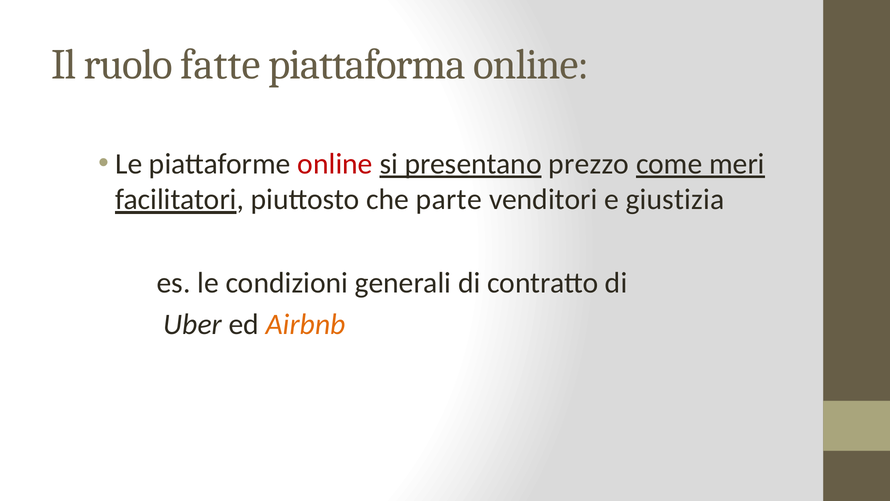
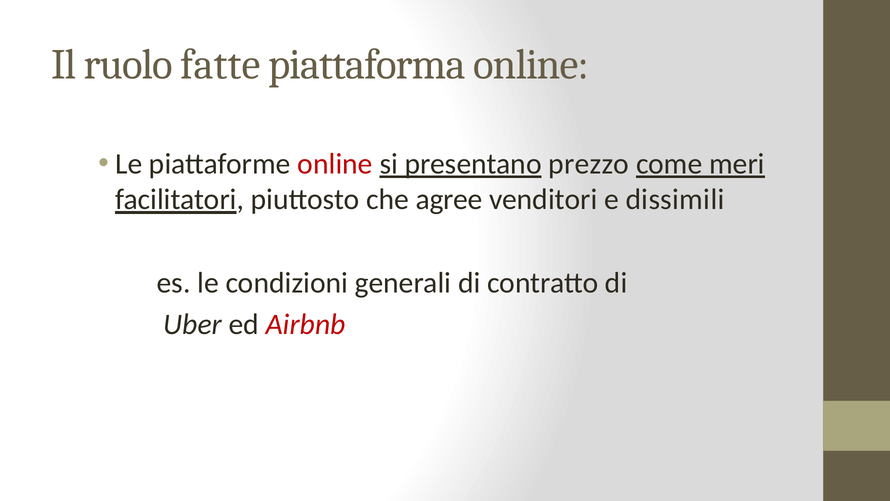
parte: parte -> agree
giustizia: giustizia -> dissimili
Airbnb colour: orange -> red
